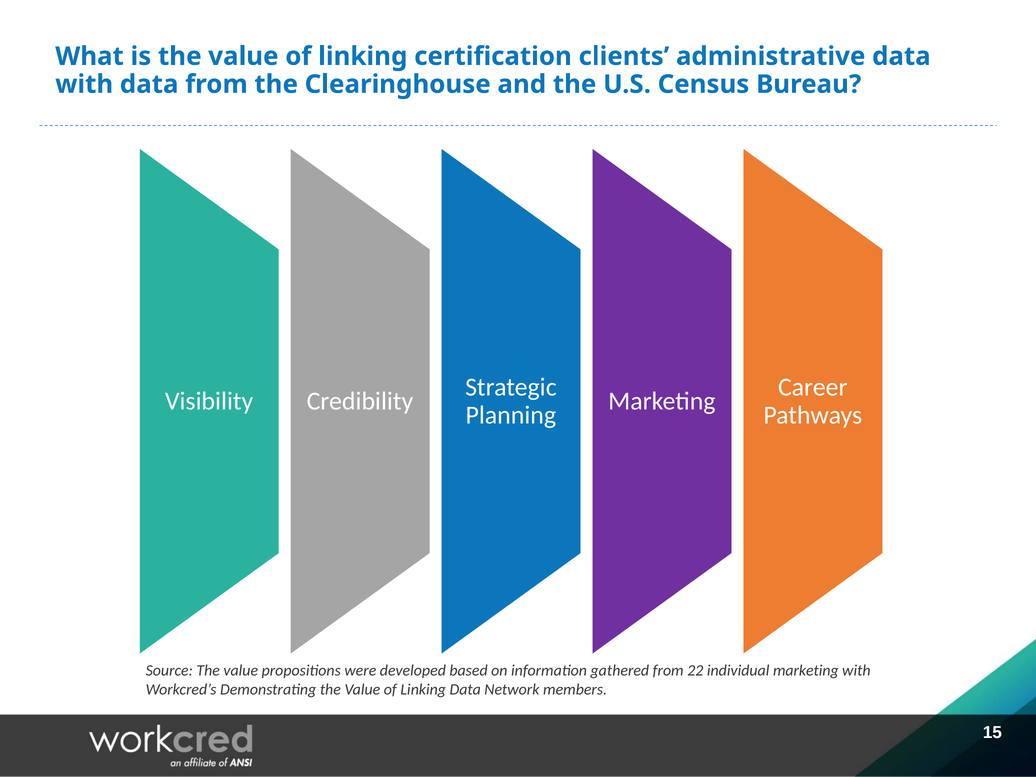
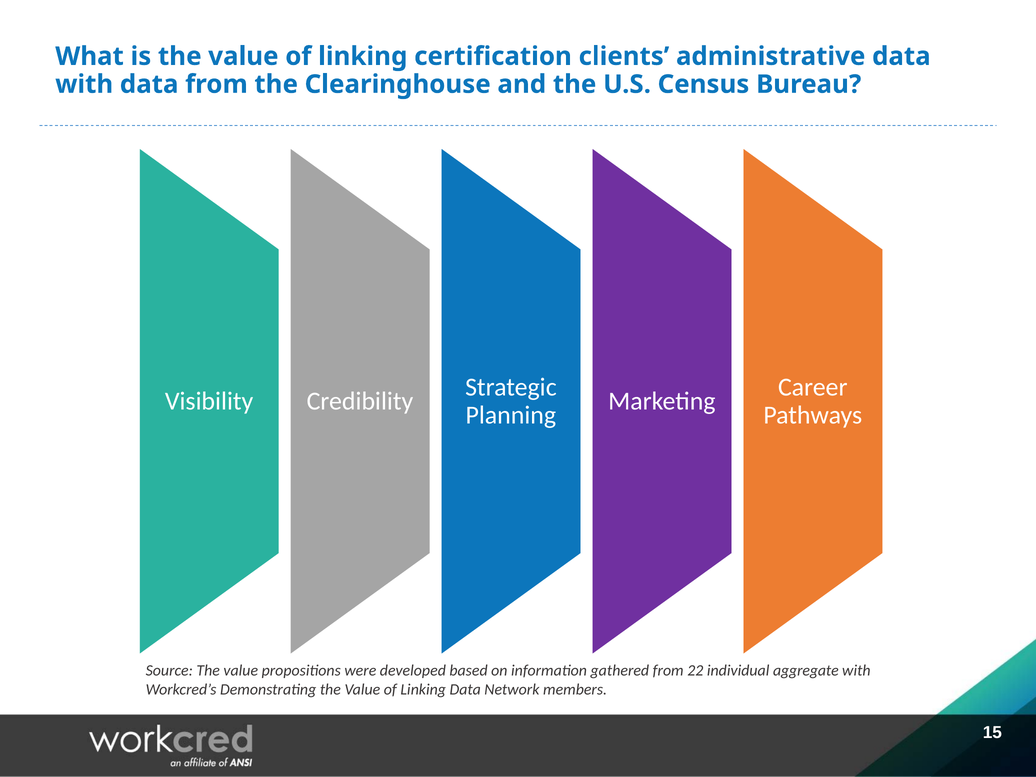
individual marketing: marketing -> aggregate
